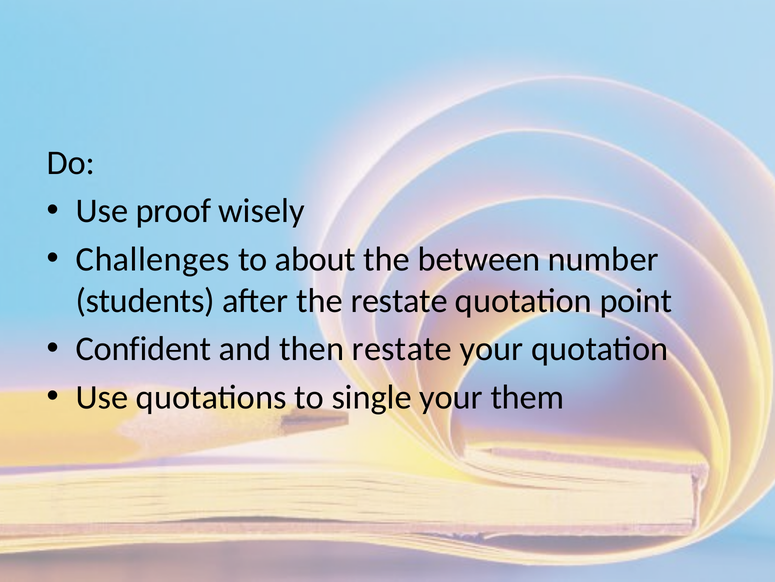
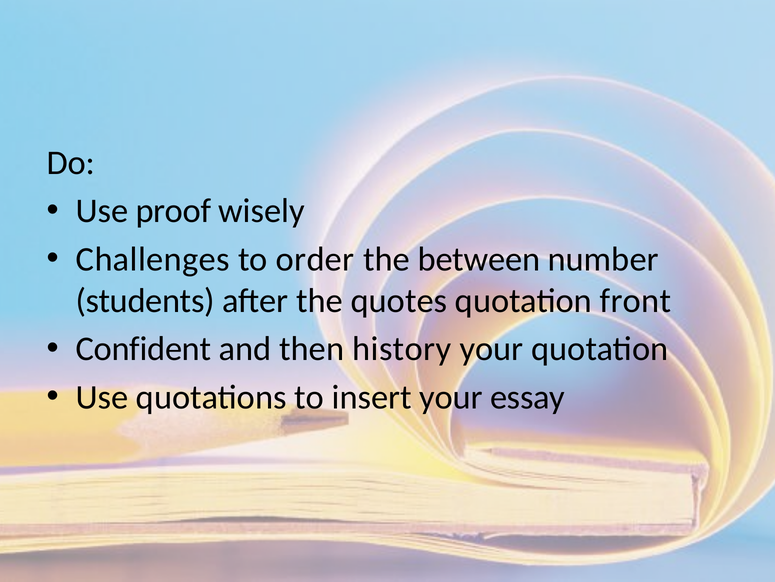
about: about -> order
the restate: restate -> quotes
point: point -> front
then restate: restate -> history
single: single -> insert
them: them -> essay
